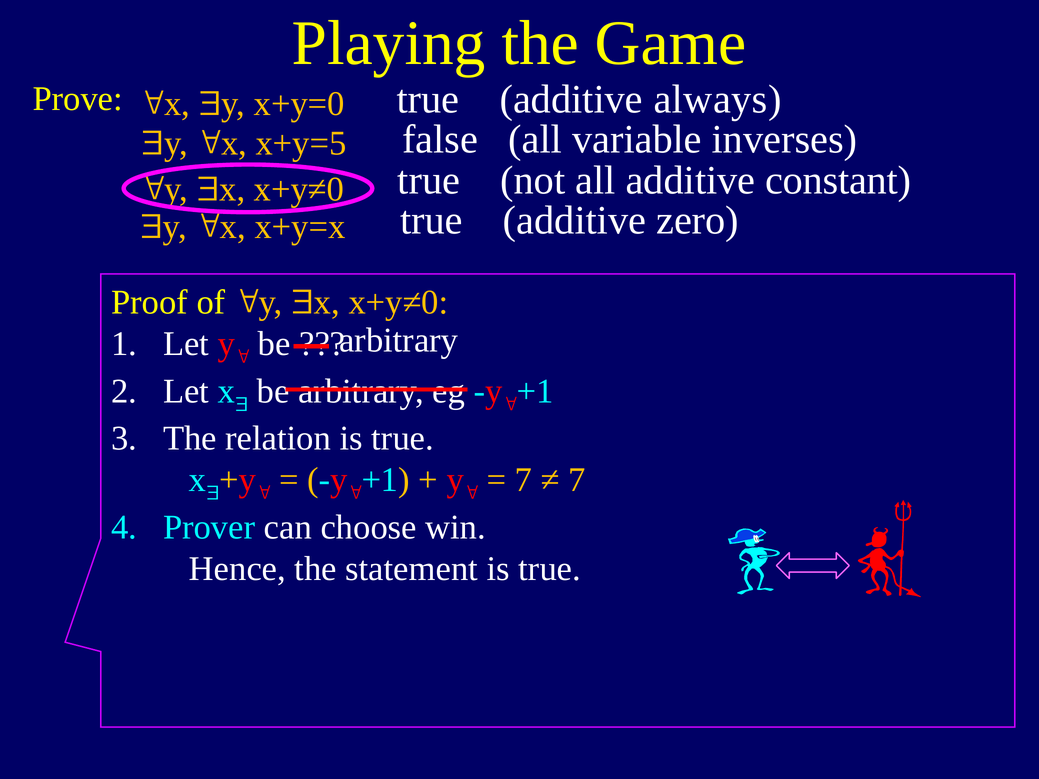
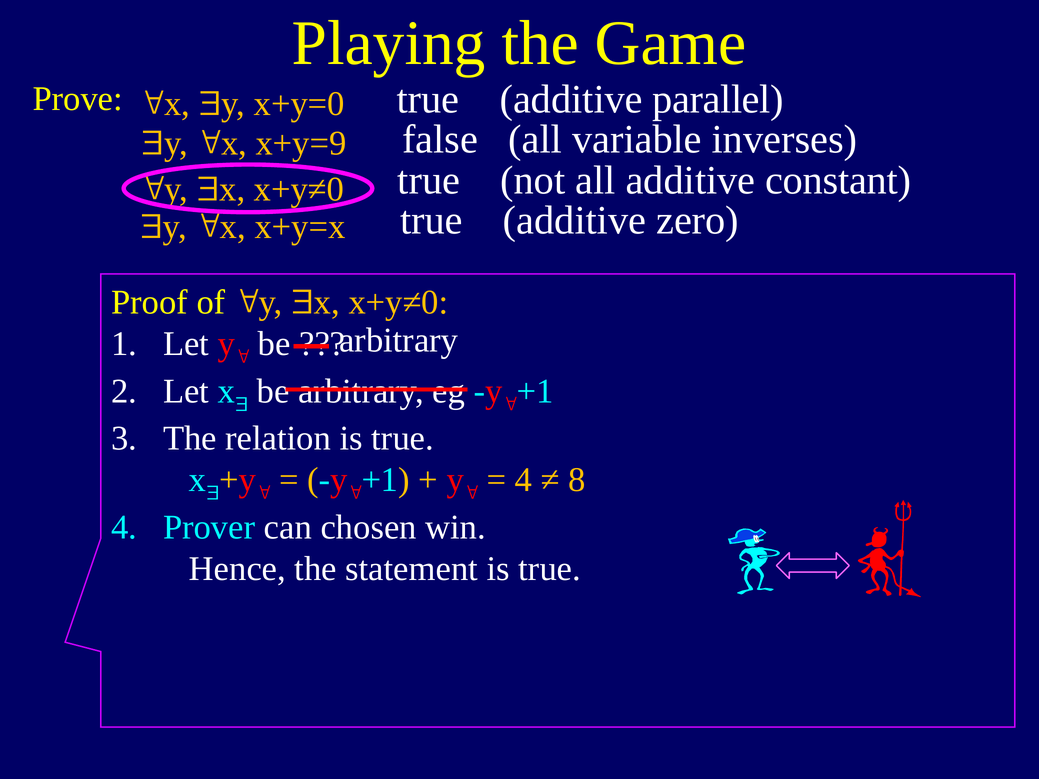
always: always -> parallel
x+y=5: x+y=5 -> x+y=9
7 at (523, 480): 7 -> 4
7 at (577, 480): 7 -> 8
choose: choose -> chosen
